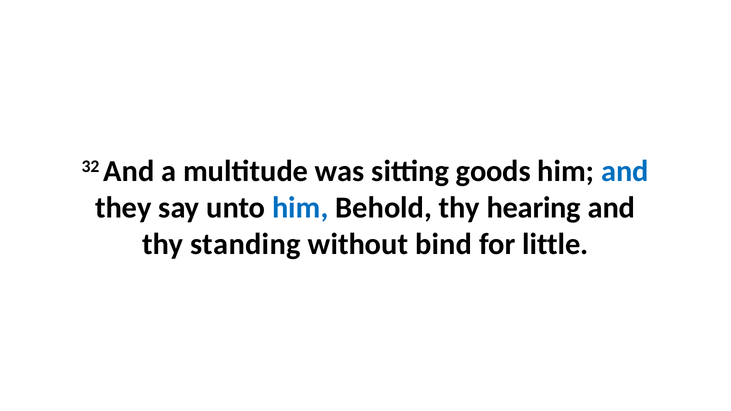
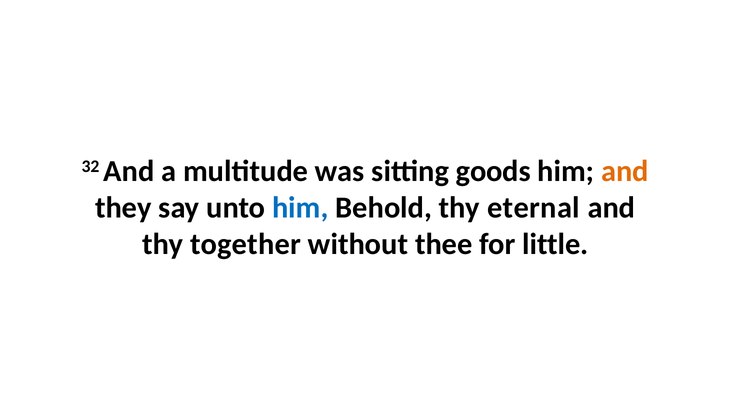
and at (625, 171) colour: blue -> orange
hearing: hearing -> eternal
standing: standing -> together
bind: bind -> thee
